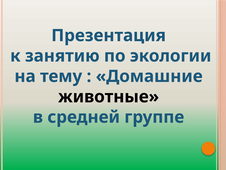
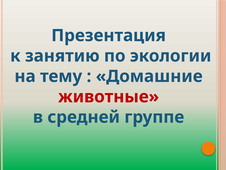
животные colour: black -> red
